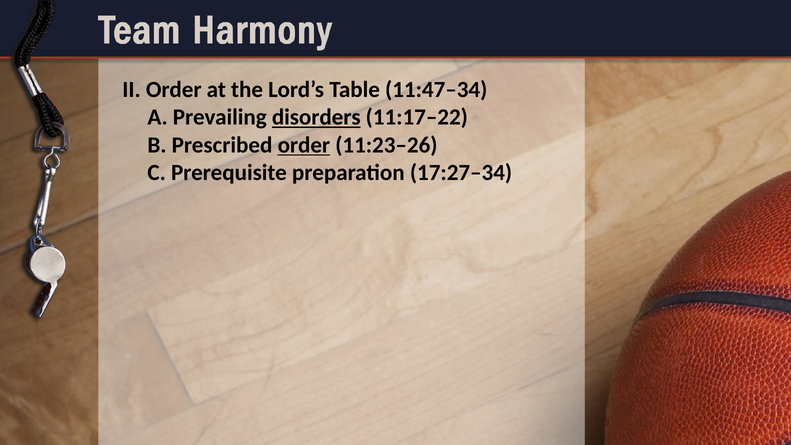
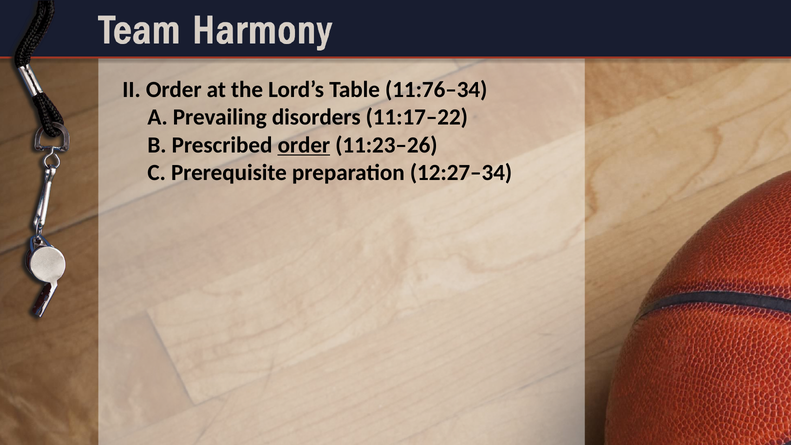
11:47–34: 11:47–34 -> 11:76–34
disorders underline: present -> none
17:27–34: 17:27–34 -> 12:27–34
